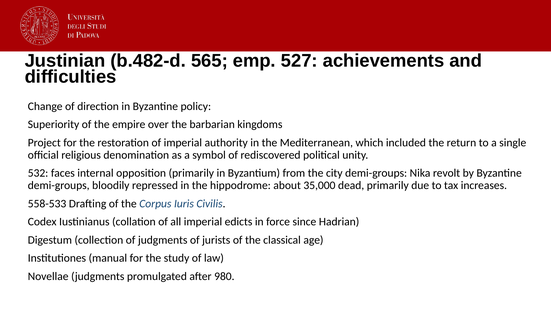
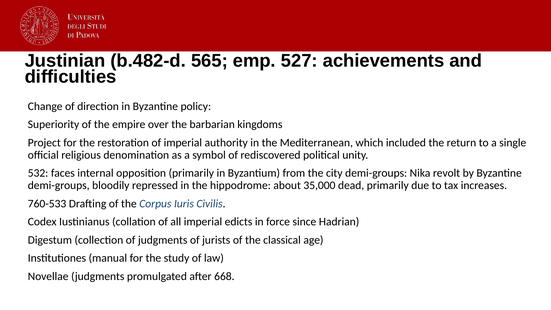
558-533: 558-533 -> 760-533
980: 980 -> 668
